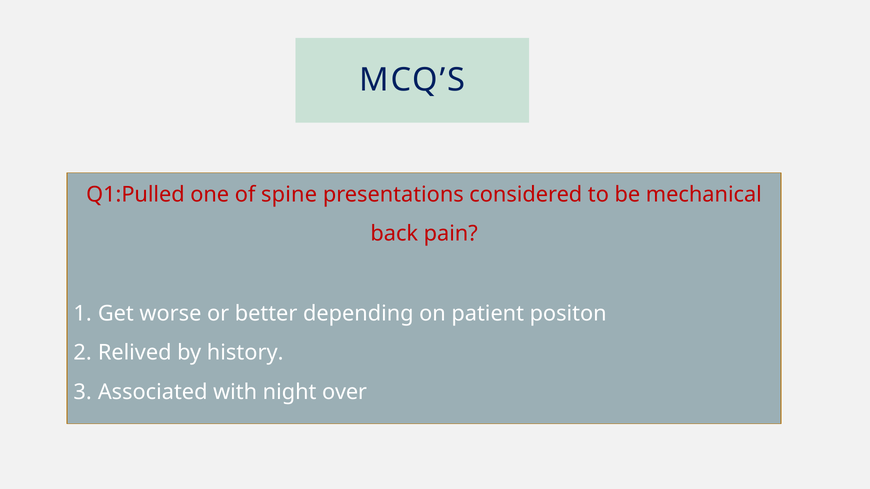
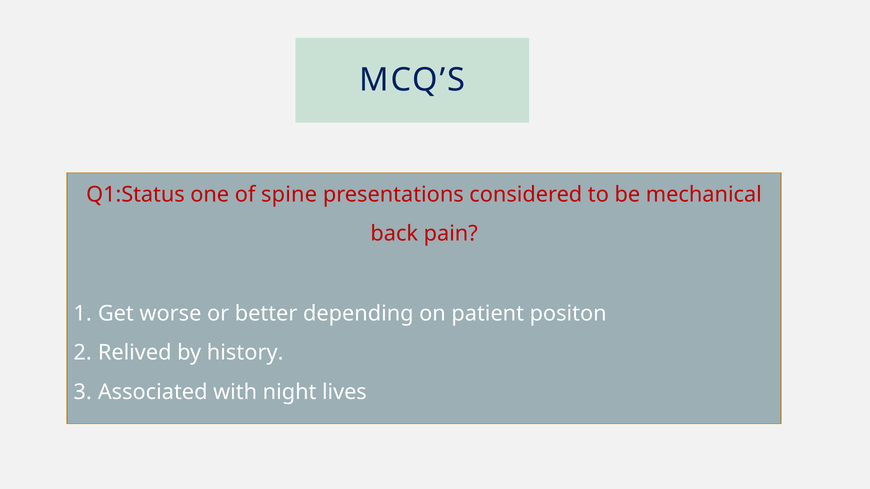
Q1:Pulled: Q1:Pulled -> Q1:Status
over: over -> lives
